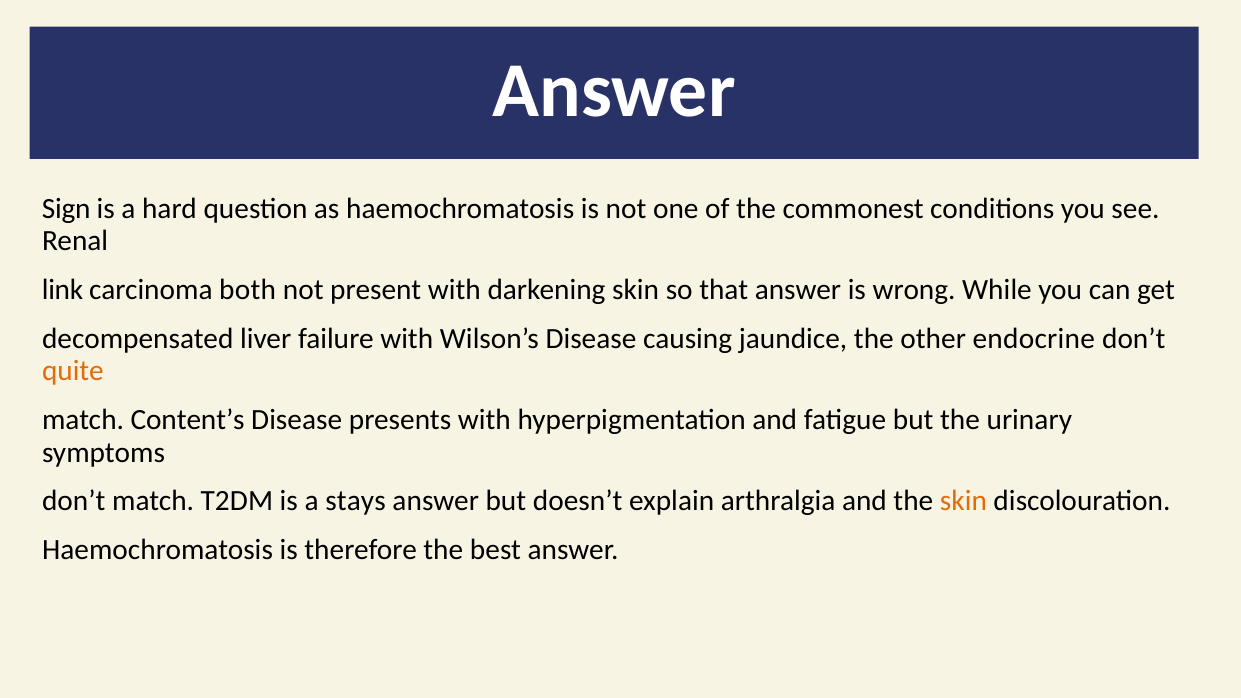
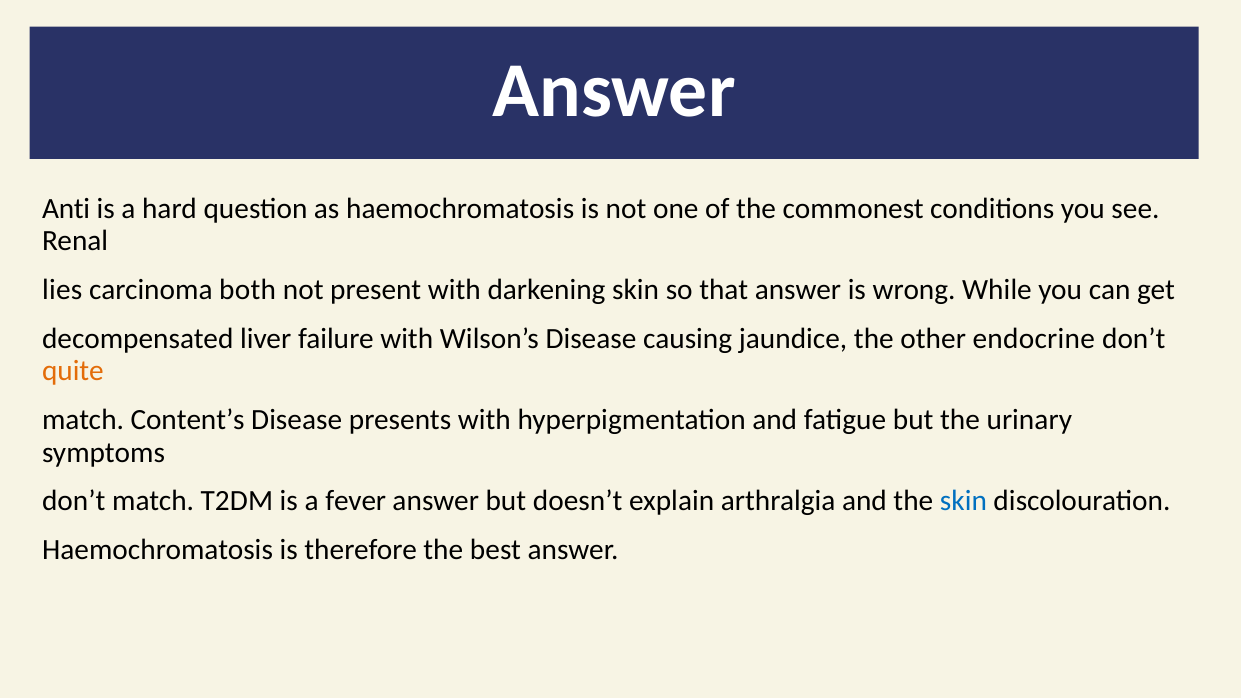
Sign: Sign -> Anti
link: link -> lies
stays: stays -> fever
skin at (963, 501) colour: orange -> blue
